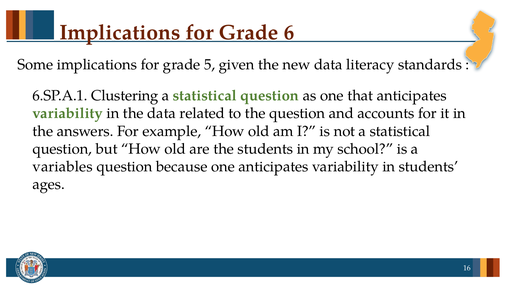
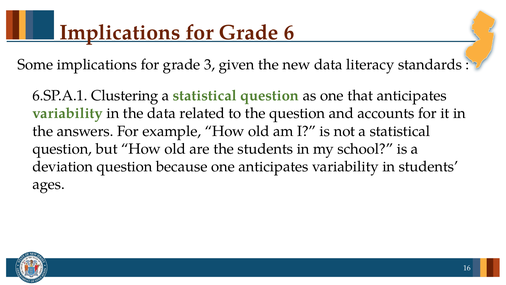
5: 5 -> 3
variables: variables -> deviation
